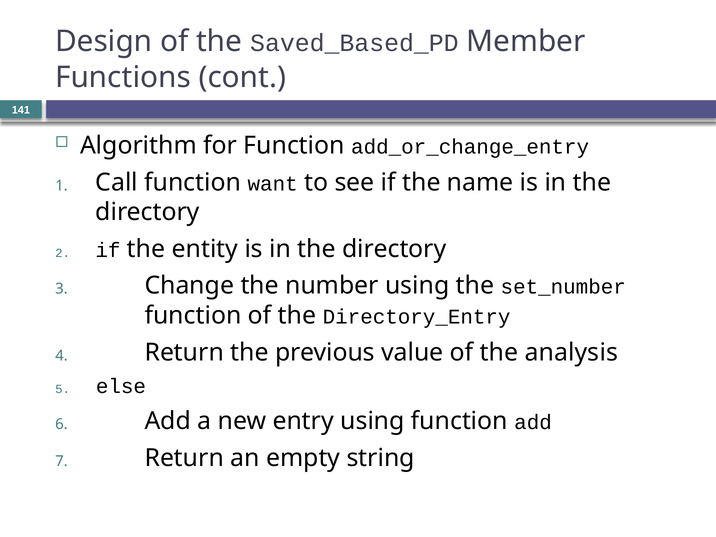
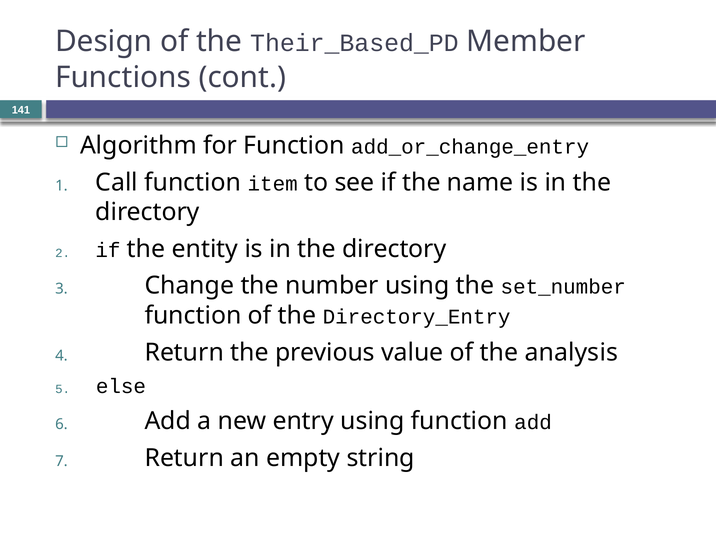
Saved_Based_PD: Saved_Based_PD -> Their_Based_PD
want: want -> item
